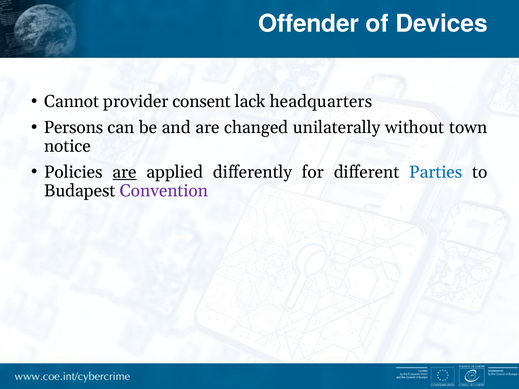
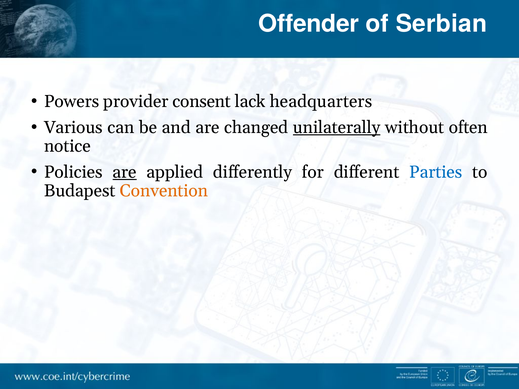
Devices: Devices -> Serbian
Cannot: Cannot -> Powers
Persons: Persons -> Various
unilaterally underline: none -> present
town: town -> often
Convention colour: purple -> orange
